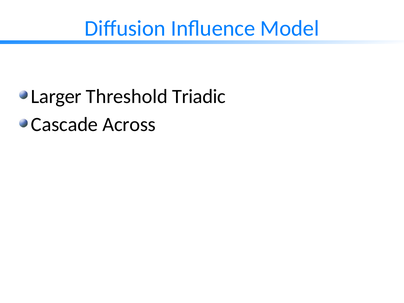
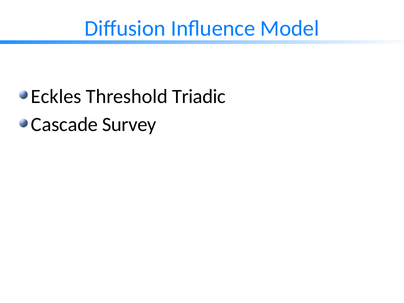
Larger: Larger -> Eckles
Across: Across -> Survey
